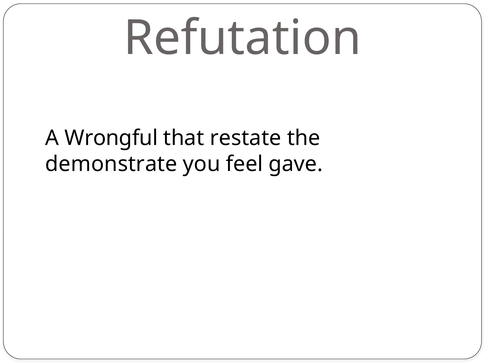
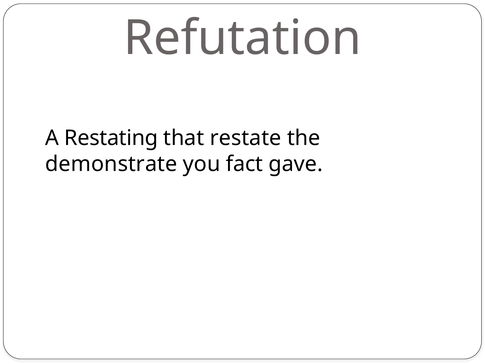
Wrongful: Wrongful -> Restating
feel: feel -> fact
